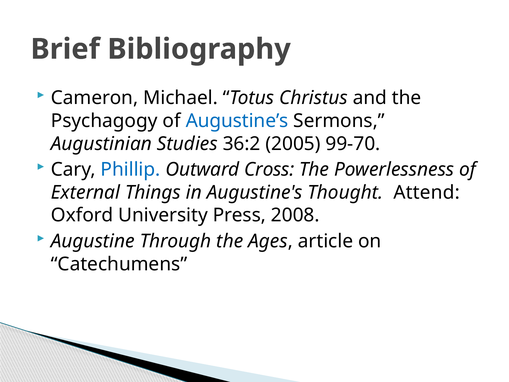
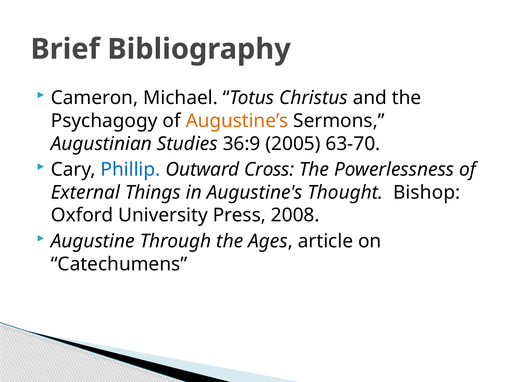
Augustine’s colour: blue -> orange
36:2: 36:2 -> 36:9
99-70: 99-70 -> 63-70
Attend: Attend -> Bishop
